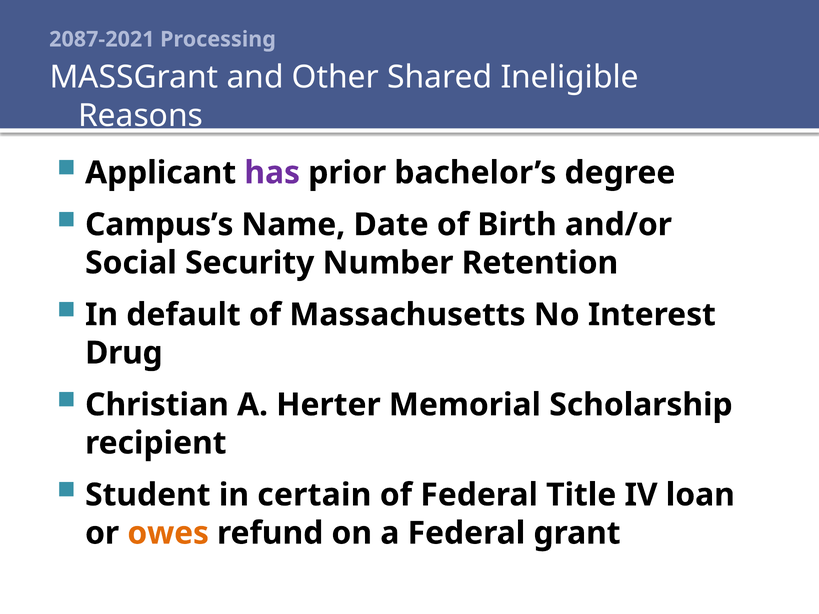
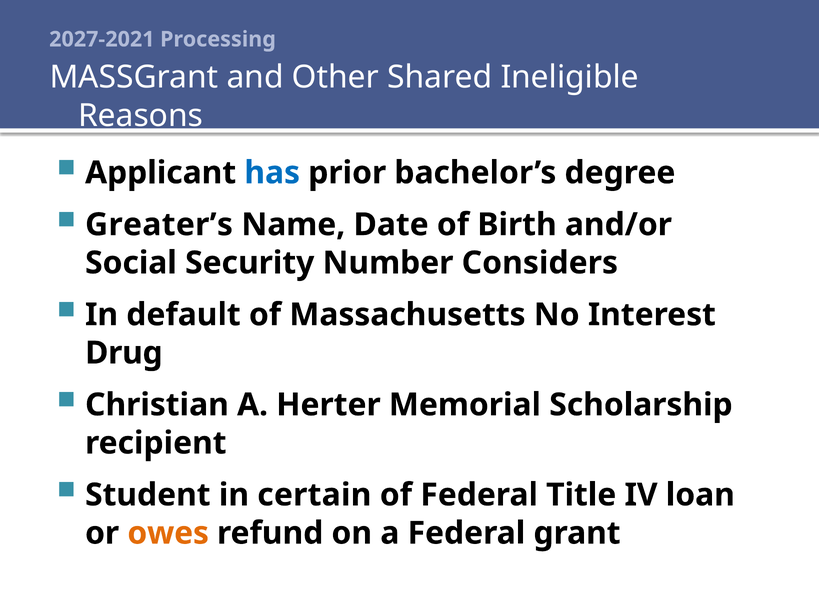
2087-2021: 2087-2021 -> 2027-2021
has colour: purple -> blue
Campus’s: Campus’s -> Greater’s
Retention: Retention -> Considers
